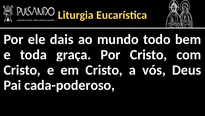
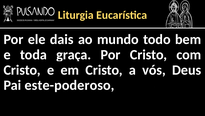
cada-poderoso: cada-poderoso -> este-poderoso
